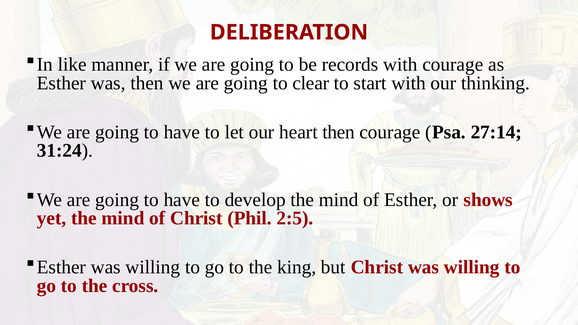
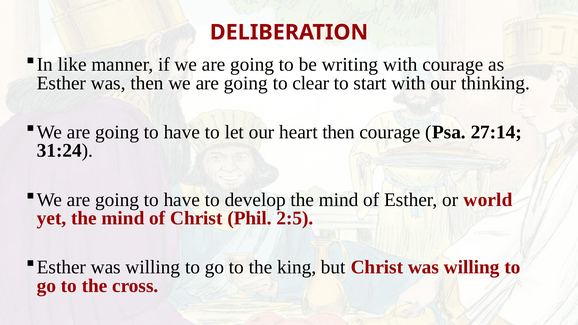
records: records -> writing
shows: shows -> world
